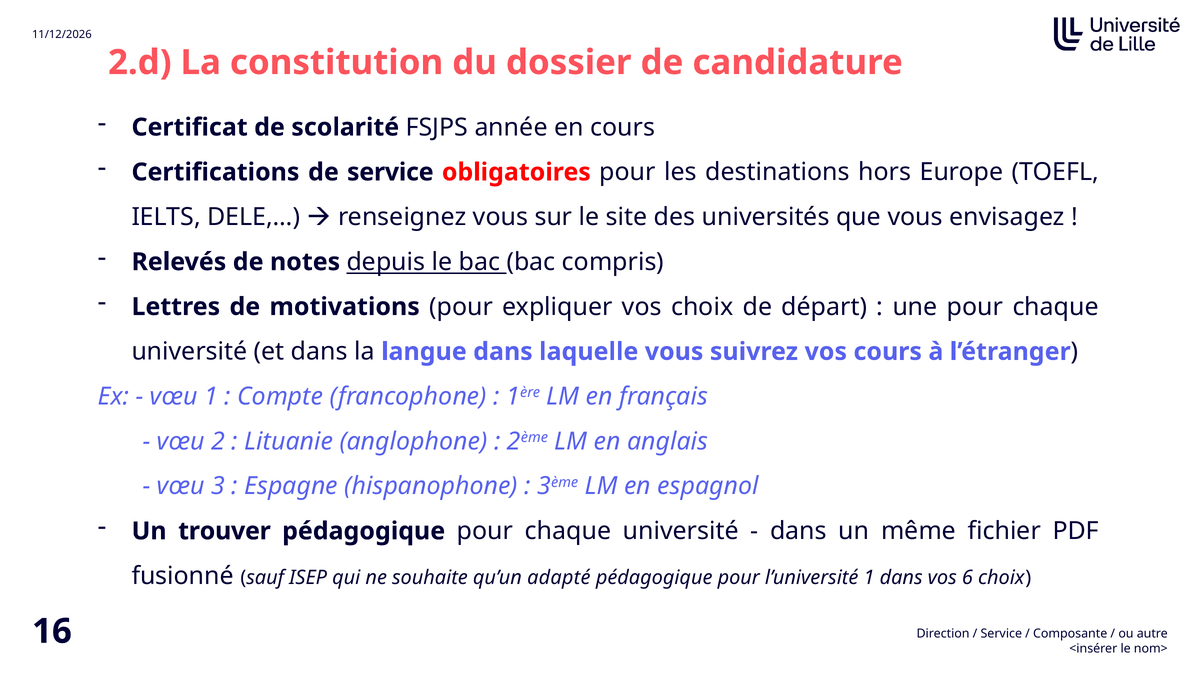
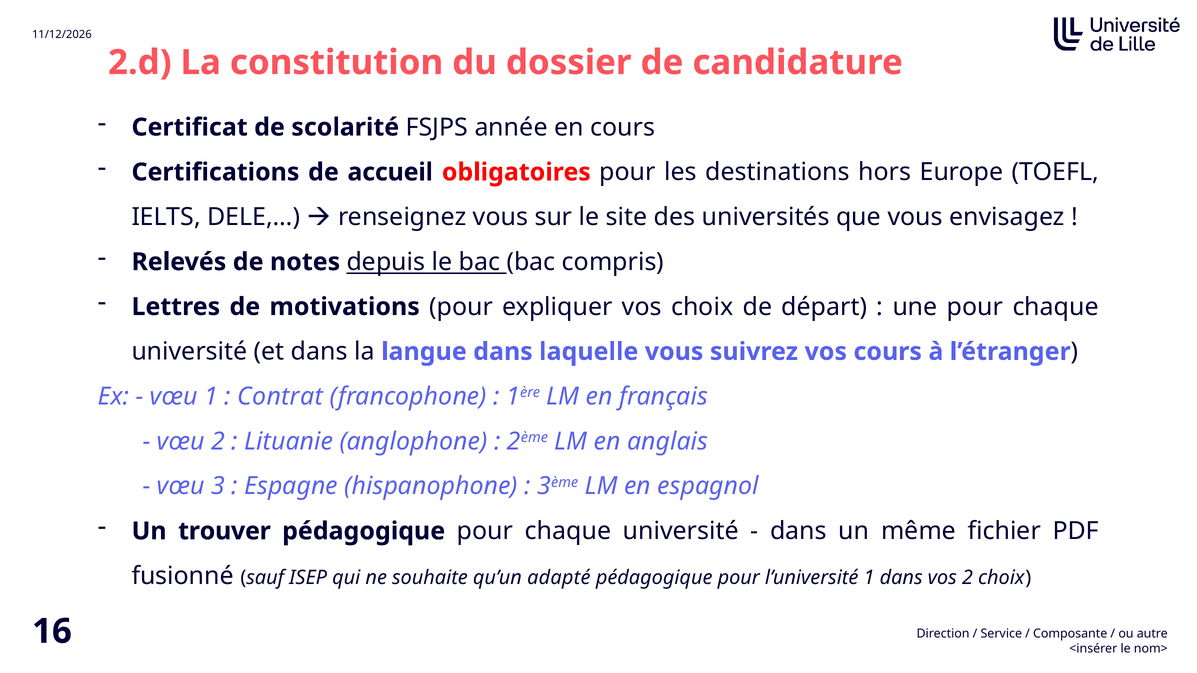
de service: service -> accueil
Compte: Compte -> Contrat
vos 6: 6 -> 2
